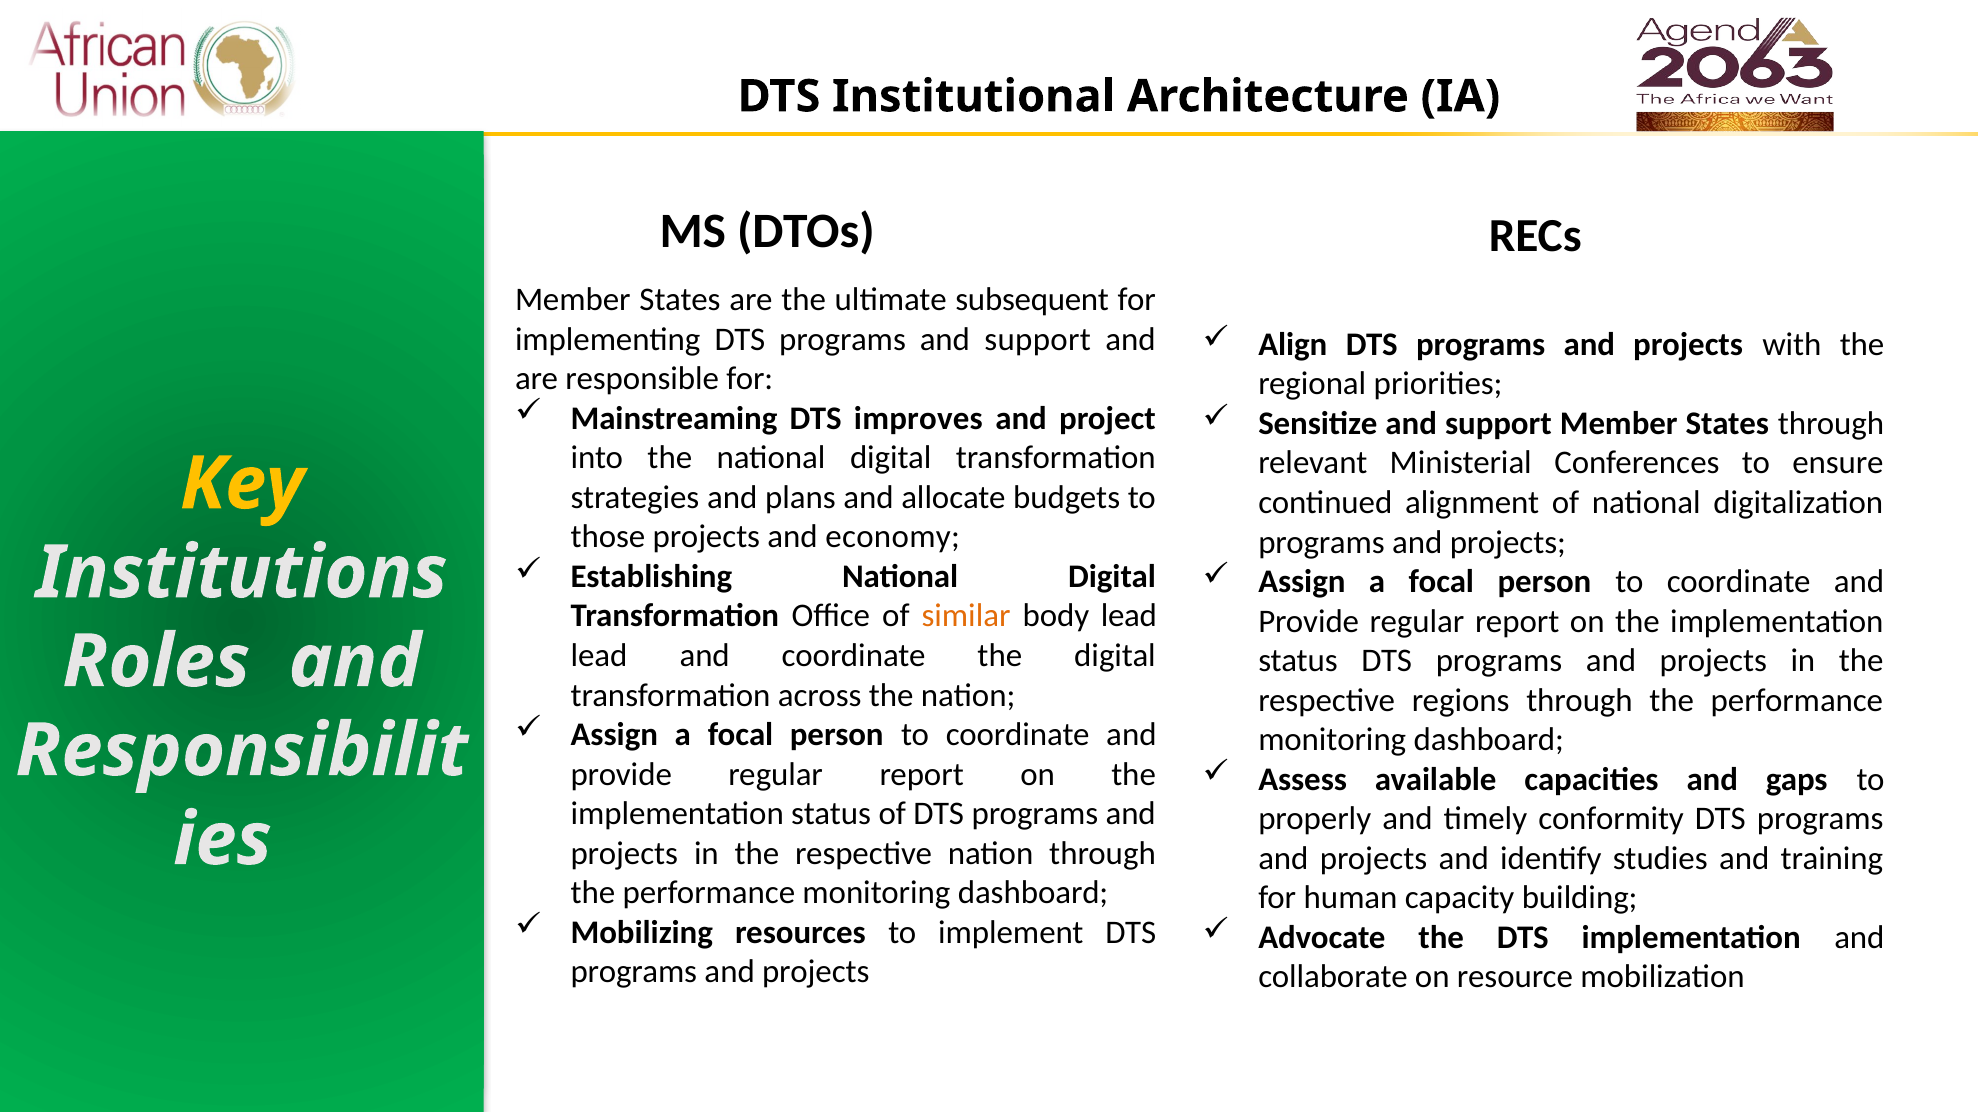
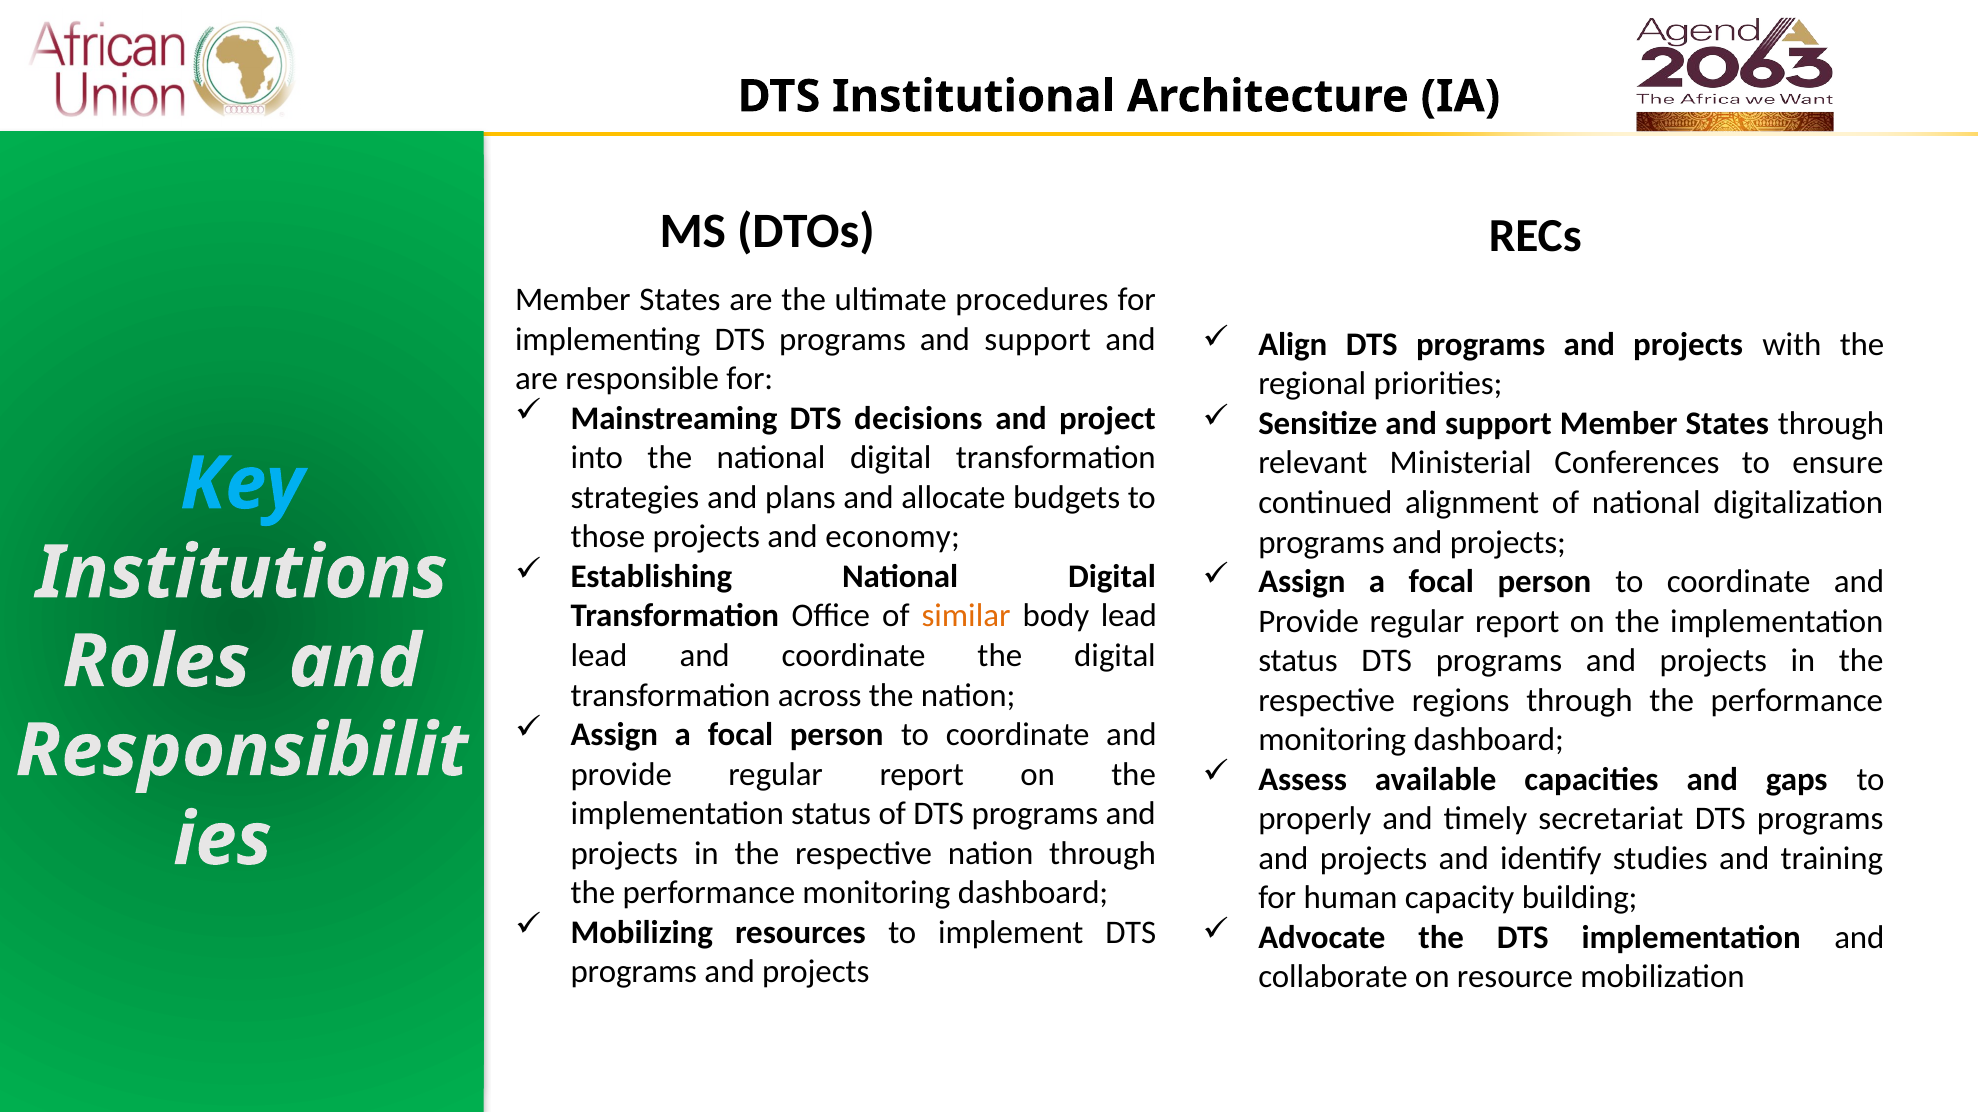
subsequent: subsequent -> procedures
improves: improves -> decisions
Key colour: yellow -> light blue
conformity: conformity -> secretariat
